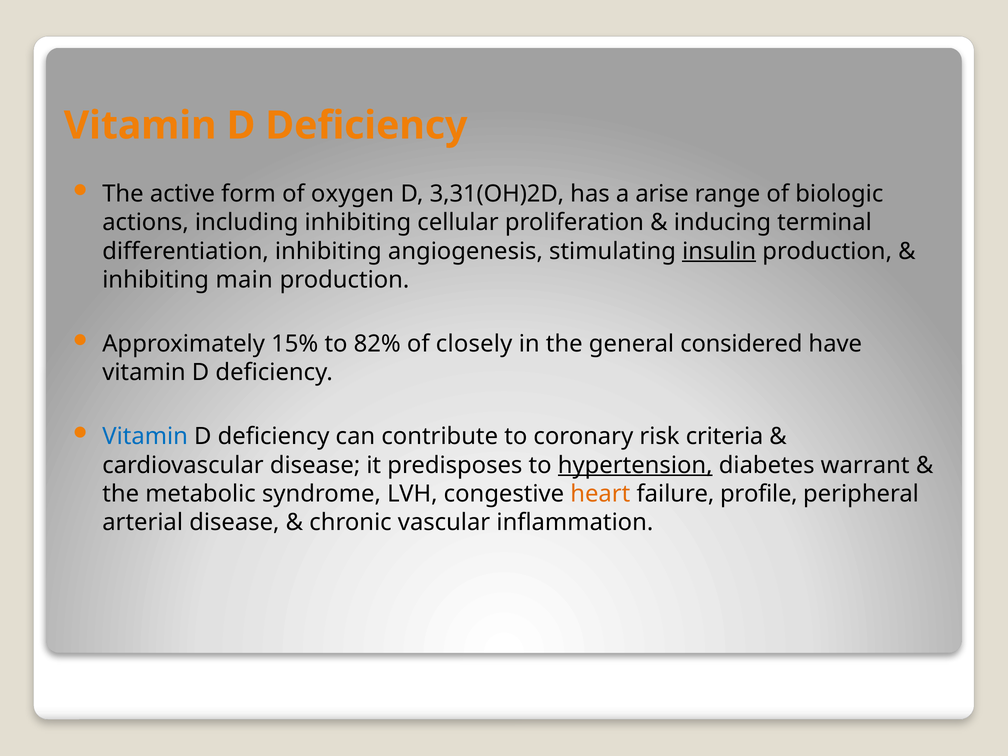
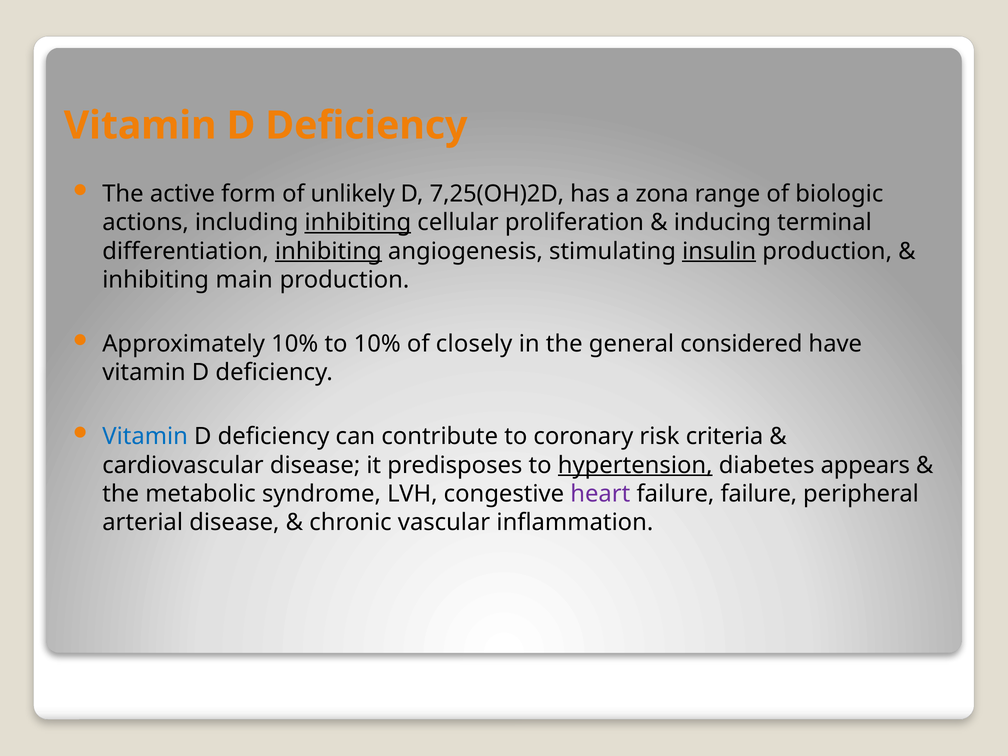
oxygen: oxygen -> unlikely
3,31(OH)2D: 3,31(OH)2D -> 7,25(OH)2D
arise: arise -> zona
inhibiting at (358, 223) underline: none -> present
inhibiting at (328, 251) underline: none -> present
Approximately 15%: 15% -> 10%
to 82%: 82% -> 10%
warrant: warrant -> appears
heart colour: orange -> purple
failure profile: profile -> failure
